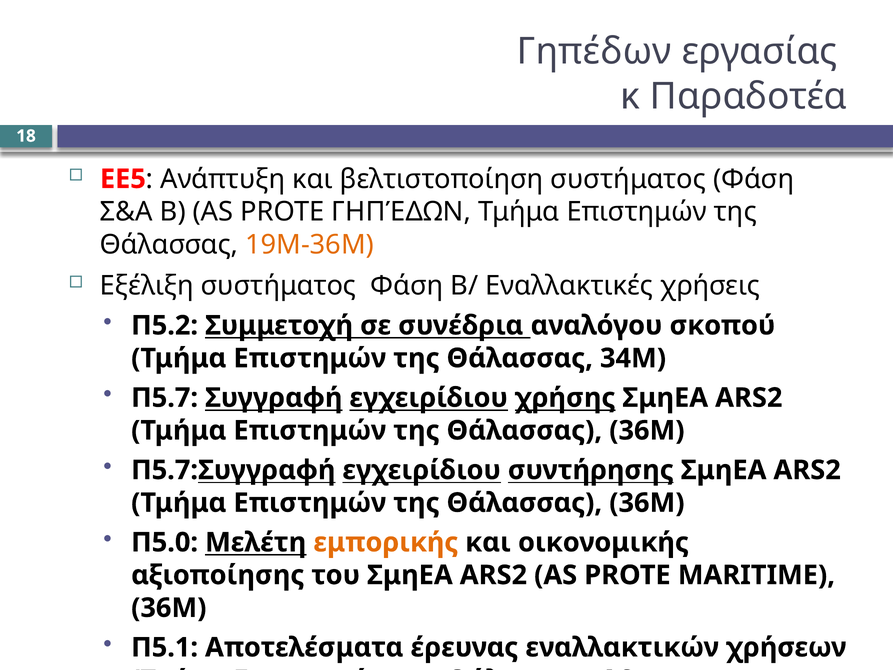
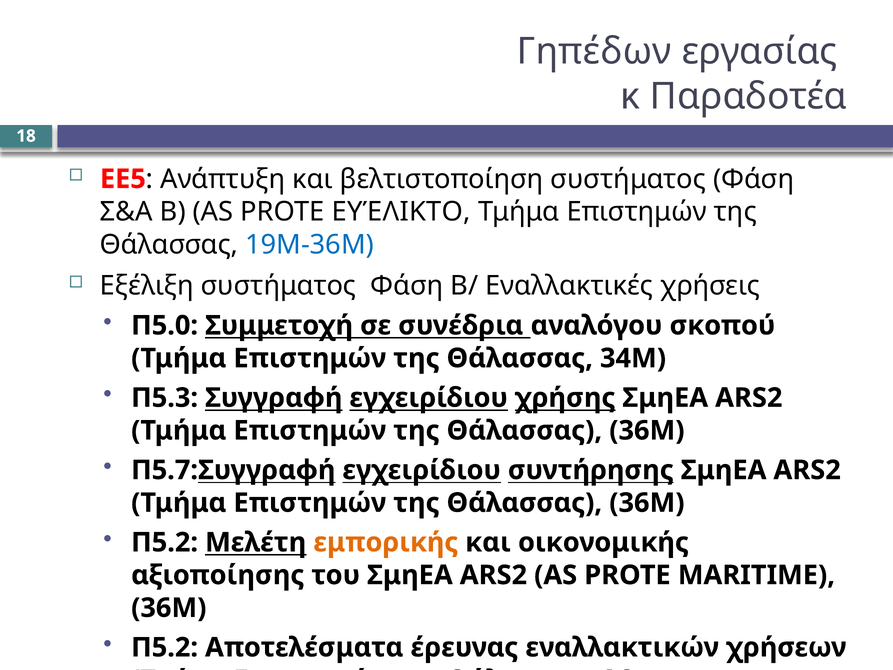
PROTE ΓΗΠΈΔΩΝ: ΓΗΠΈΔΩΝ -> ΕΥΈΛΙΚΤΟ
19Μ-36Μ colour: orange -> blue
Π5.2: Π5.2 -> Π5.0
Π5.7: Π5.7 -> Π5.3
Π5.0 at (165, 542): Π5.0 -> Π5.2
Π5.1 at (165, 647): Π5.1 -> Π5.2
